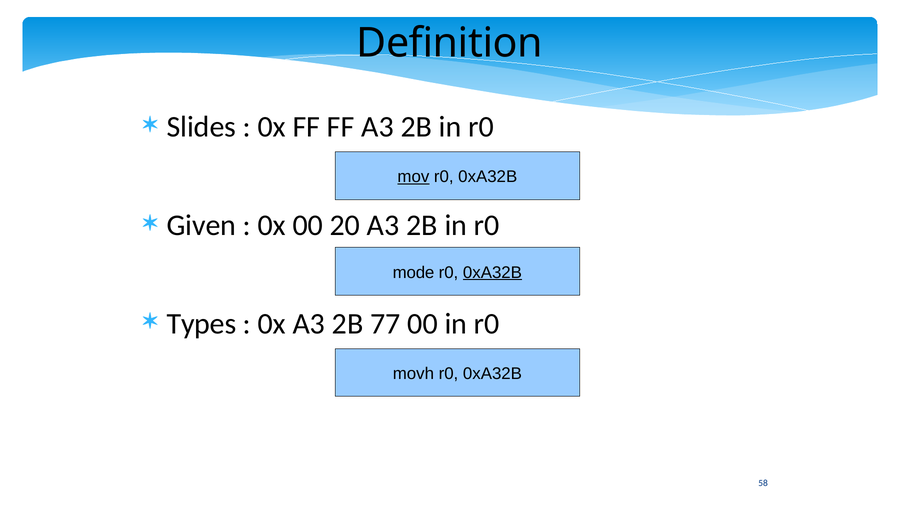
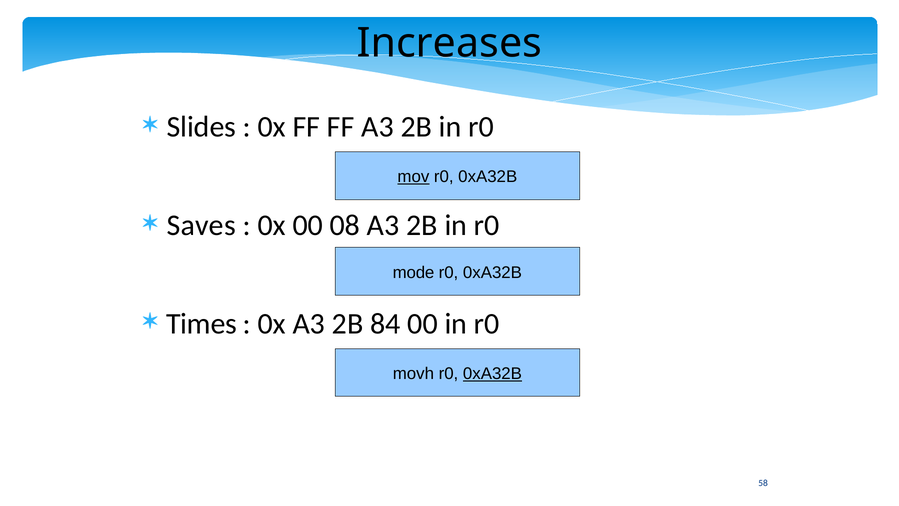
Definition: Definition -> Increases
Given: Given -> Saves
20: 20 -> 08
0xA32B at (492, 272) underline: present -> none
Types: Types -> Times
77: 77 -> 84
0xA32B at (492, 373) underline: none -> present
